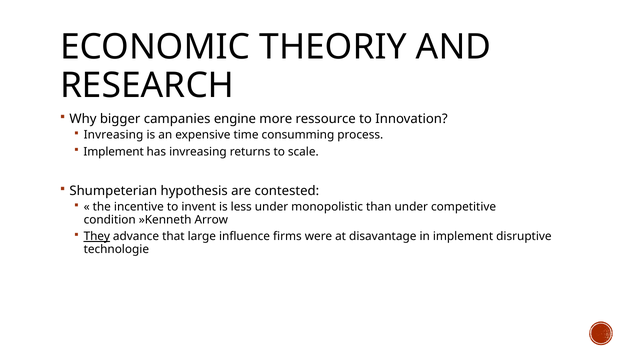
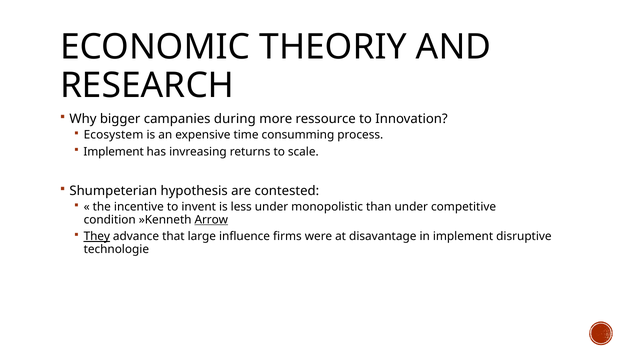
engine: engine -> during
Invreasing at (113, 135): Invreasing -> Ecosystem
Arrow underline: none -> present
